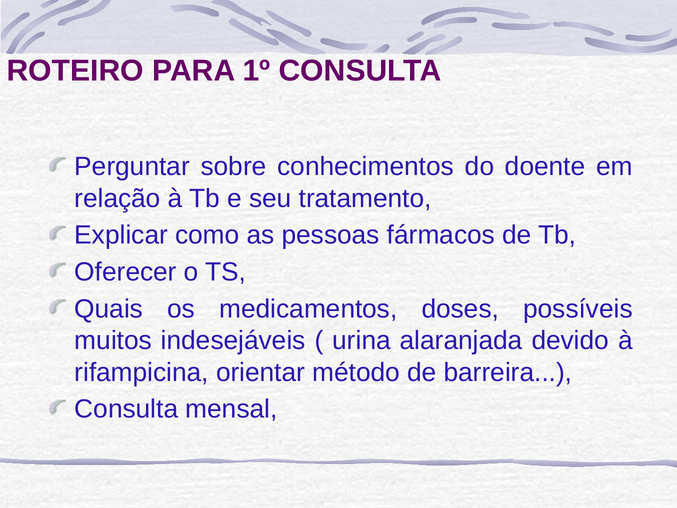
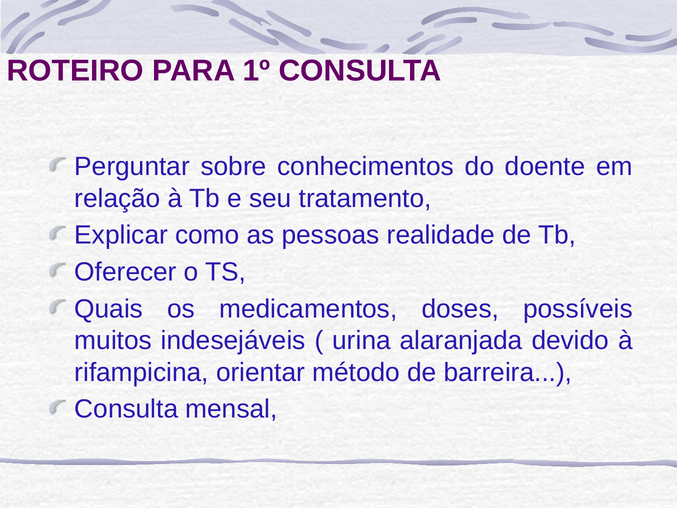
fármacos: fármacos -> realidade
